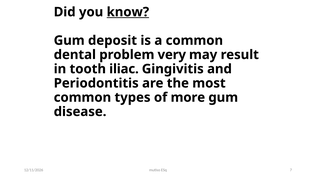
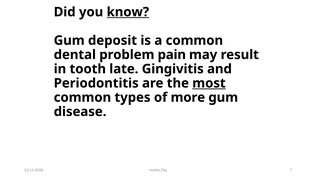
very: very -> pain
iliac: iliac -> late
most underline: none -> present
